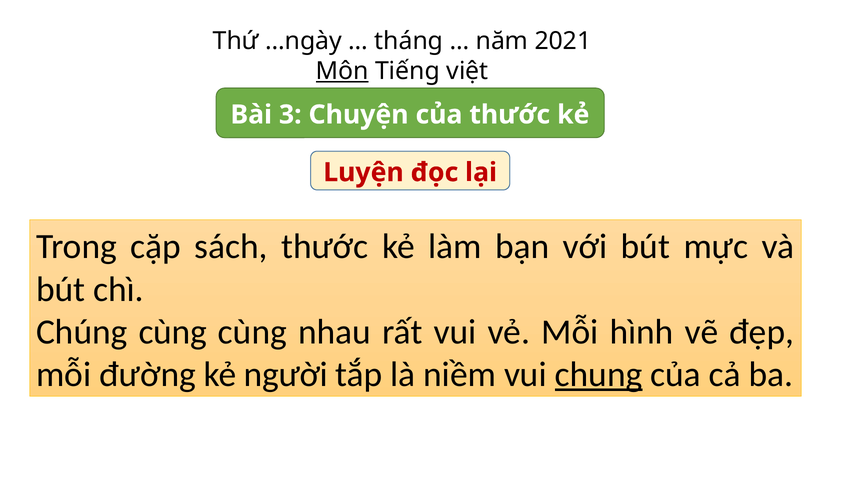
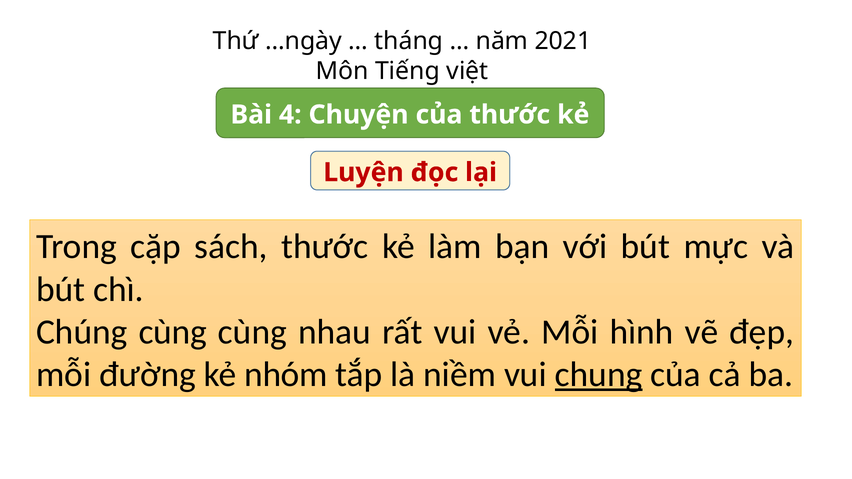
Môn underline: present -> none
3: 3 -> 4
người: người -> nhóm
